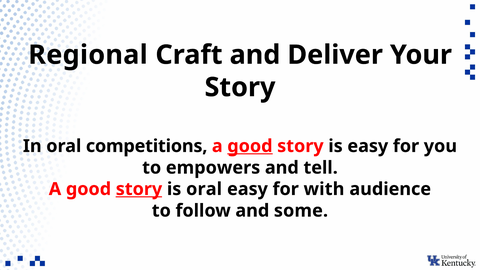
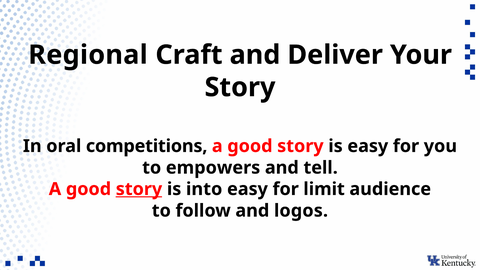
good at (250, 146) underline: present -> none
is oral: oral -> into
with: with -> limit
some: some -> logos
